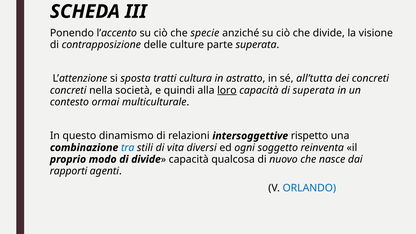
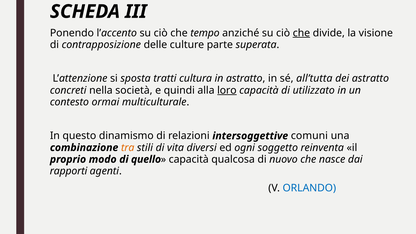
specie: specie -> tempo
che at (301, 33) underline: none -> present
dei concreti: concreti -> astratto
di superata: superata -> utilizzato
rispetto: rispetto -> comuni
tra colour: blue -> orange
di divide: divide -> quello
